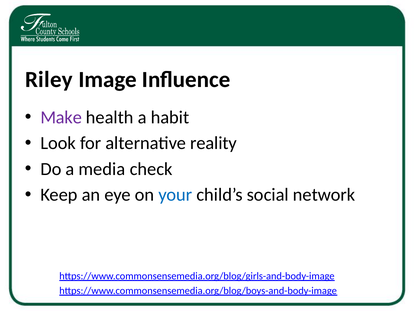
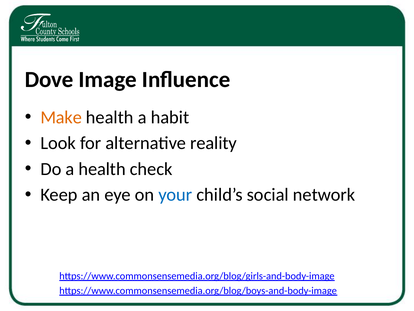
Riley: Riley -> Dove
Make colour: purple -> orange
a media: media -> health
